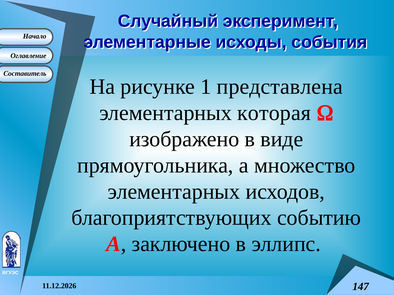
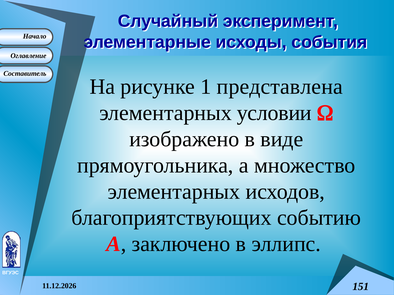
которая: которая -> условии
147: 147 -> 151
